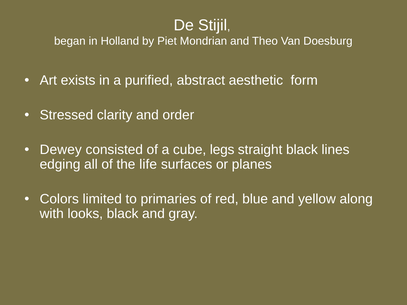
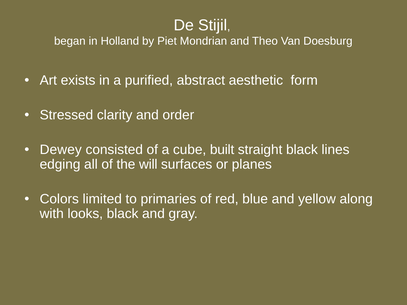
legs: legs -> built
life: life -> will
